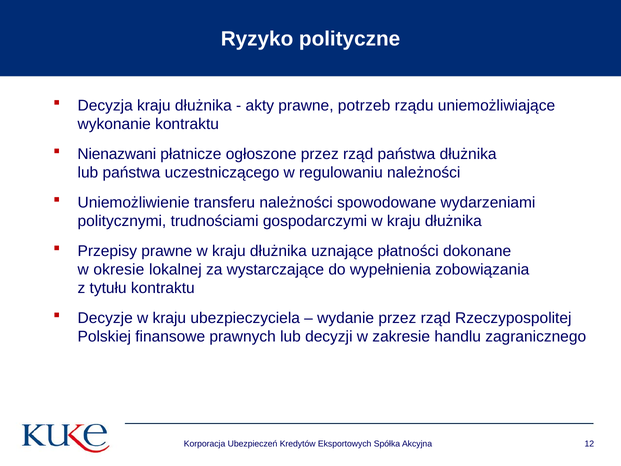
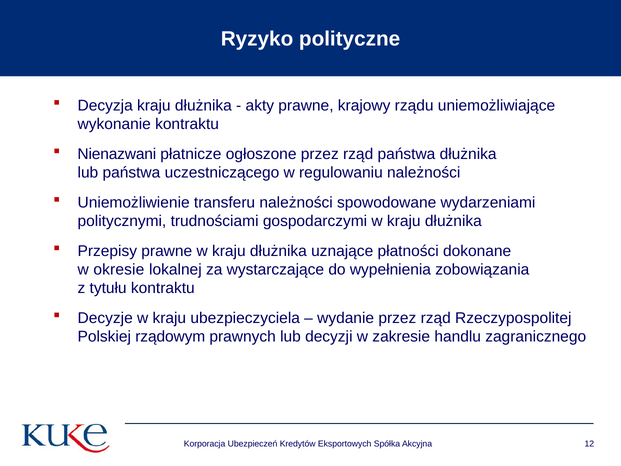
potrzeb: potrzeb -> krajowy
finansowe: finansowe -> rządowym
